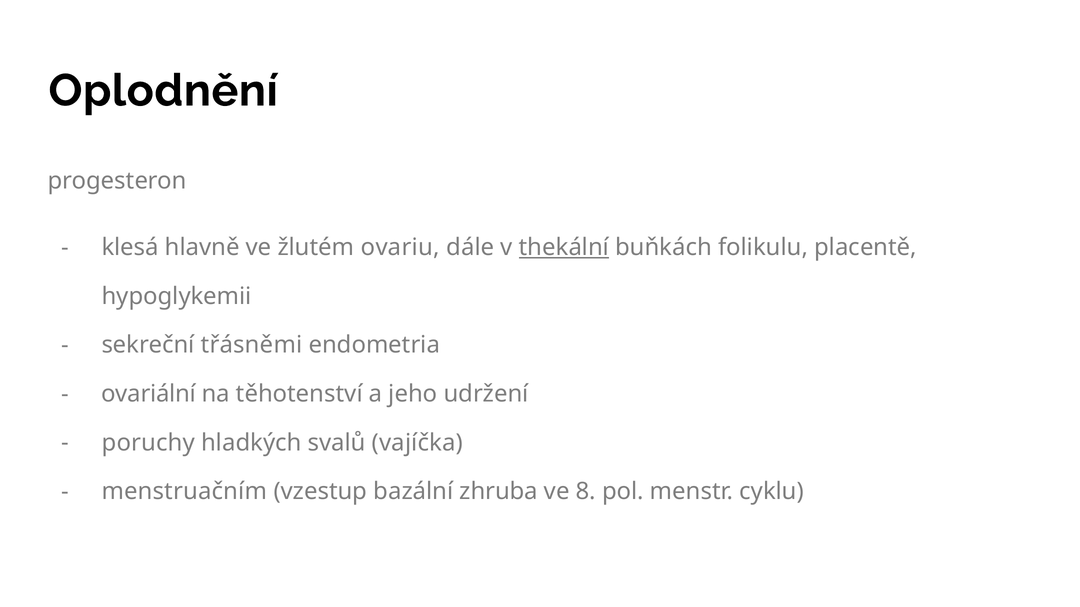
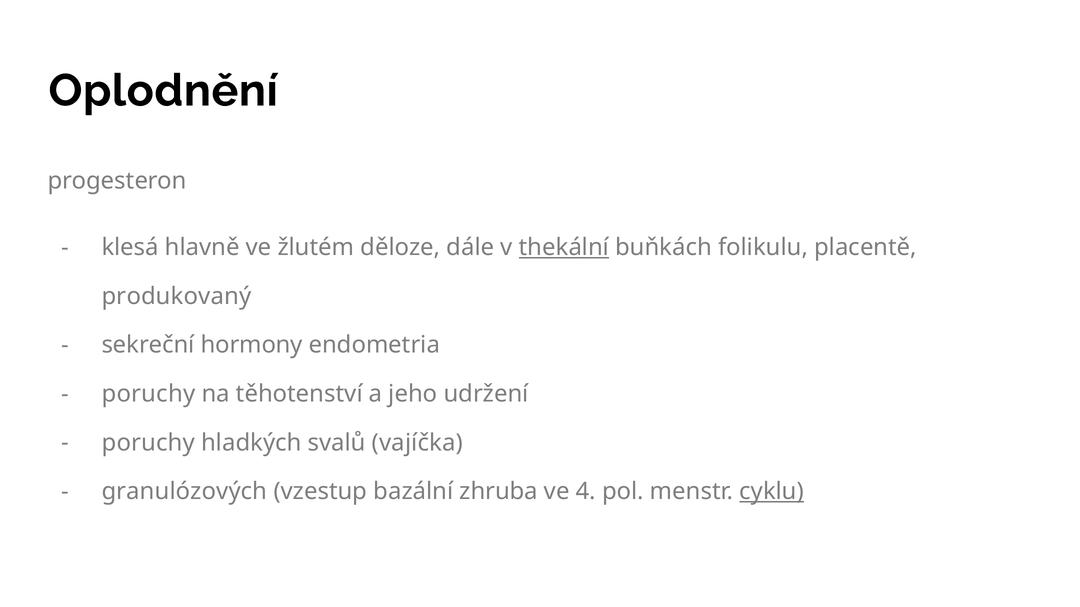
ovariu: ovariu -> děloze
hypoglykemii: hypoglykemii -> produkovaný
třásněmi: třásněmi -> hormony
ovariální at (149, 394): ovariální -> poruchy
menstruačním: menstruačním -> granulózových
8: 8 -> 4
cyklu underline: none -> present
